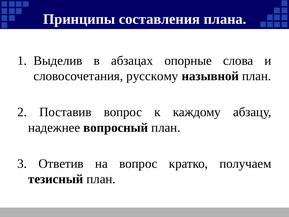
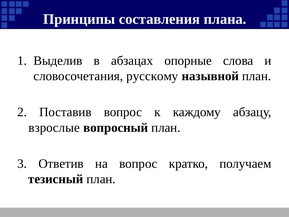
надежнее: надежнее -> взрослые
